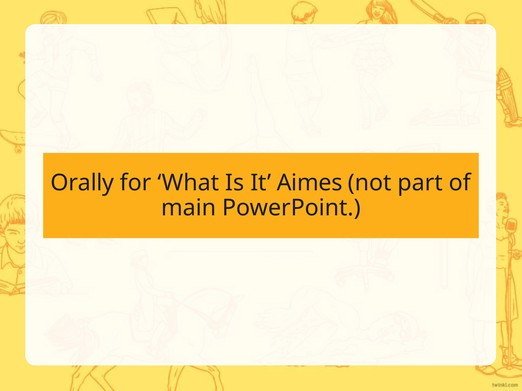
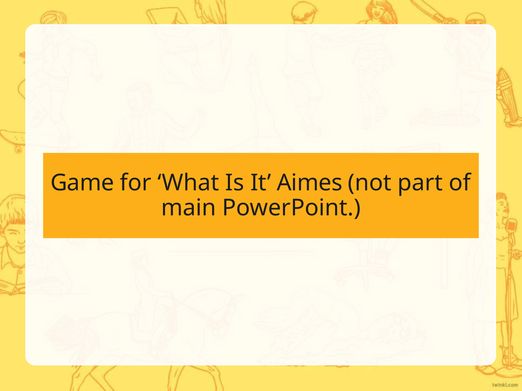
Orally: Orally -> Game
